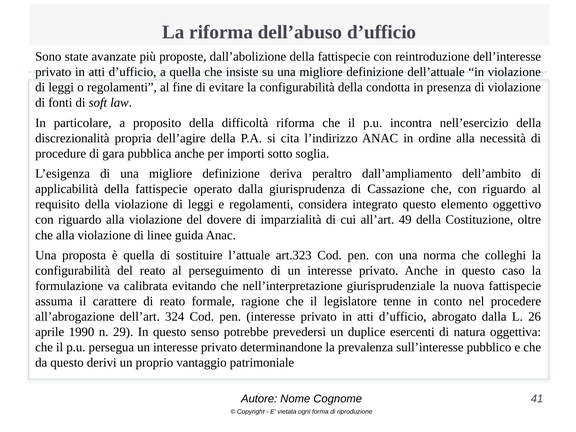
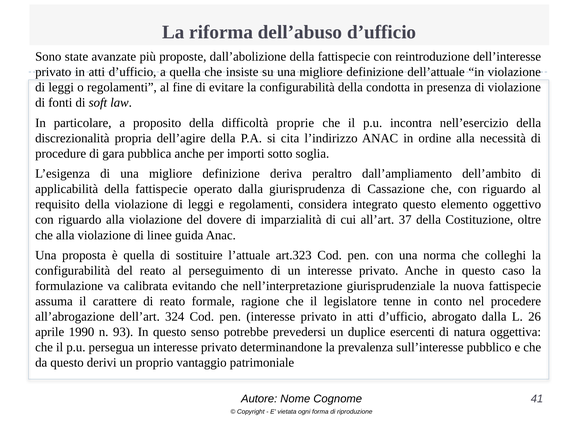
difficoltà riforma: riforma -> proprie
49: 49 -> 37
29: 29 -> 93
